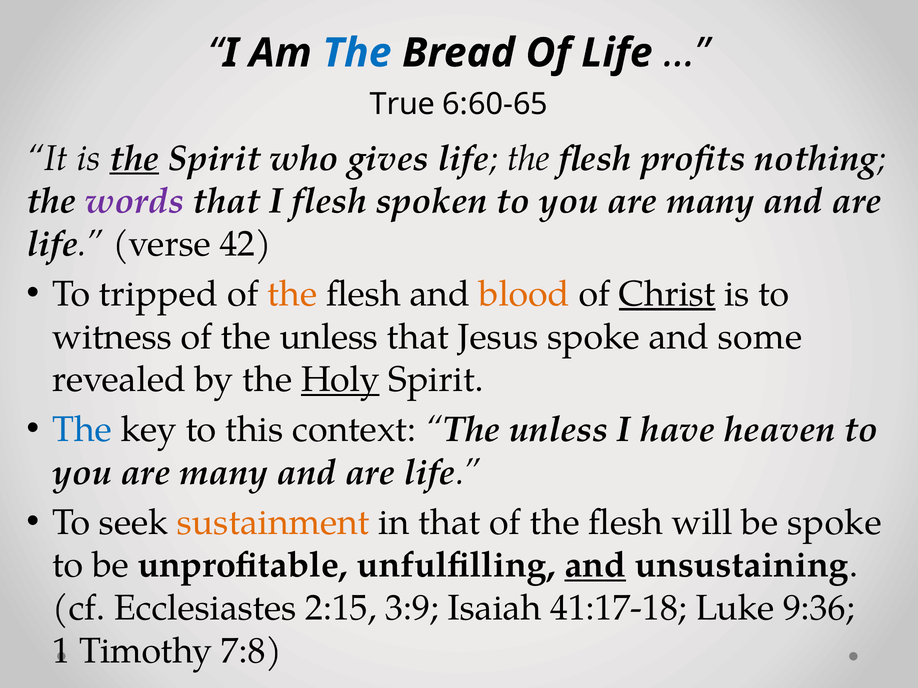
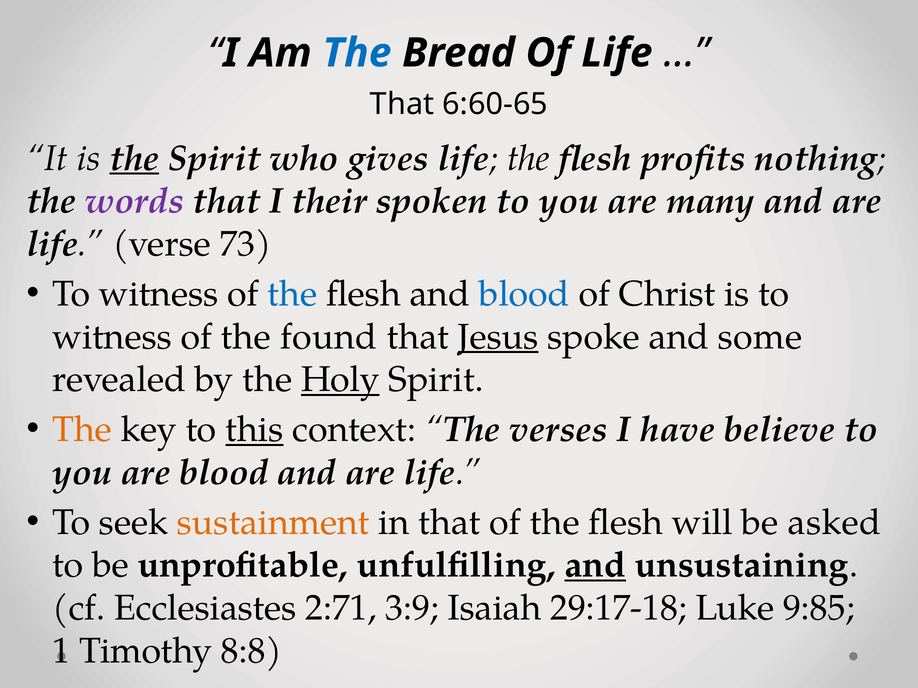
True at (402, 104): True -> That
I flesh: flesh -> their
42: 42 -> 73
tripped at (159, 294): tripped -> witness
the at (292, 294) colour: orange -> blue
blood at (524, 294) colour: orange -> blue
Christ underline: present -> none
of the unless: unless -> found
Jesus underline: none -> present
The at (82, 430) colour: blue -> orange
this underline: none -> present
context The unless: unless -> verses
heaven: heaven -> believe
many at (224, 473): many -> blood
be spoke: spoke -> asked
2:15: 2:15 -> 2:71
41:17-18: 41:17-18 -> 29:17-18
9:36: 9:36 -> 9:85
7:8: 7:8 -> 8:8
